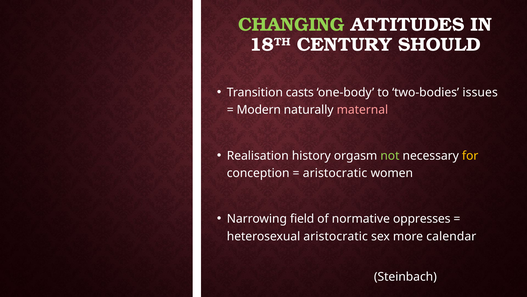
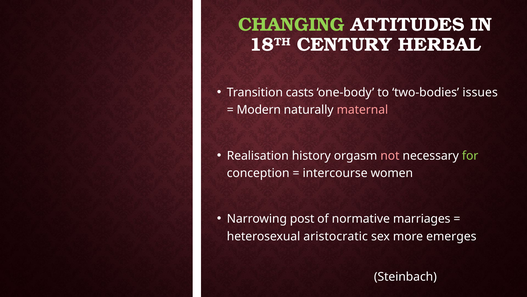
SHOULD: SHOULD -> HERBAL
not colour: light green -> pink
for colour: yellow -> light green
aristocratic at (335, 173): aristocratic -> intercourse
field: field -> post
oppresses: oppresses -> marriages
calendar: calendar -> emerges
